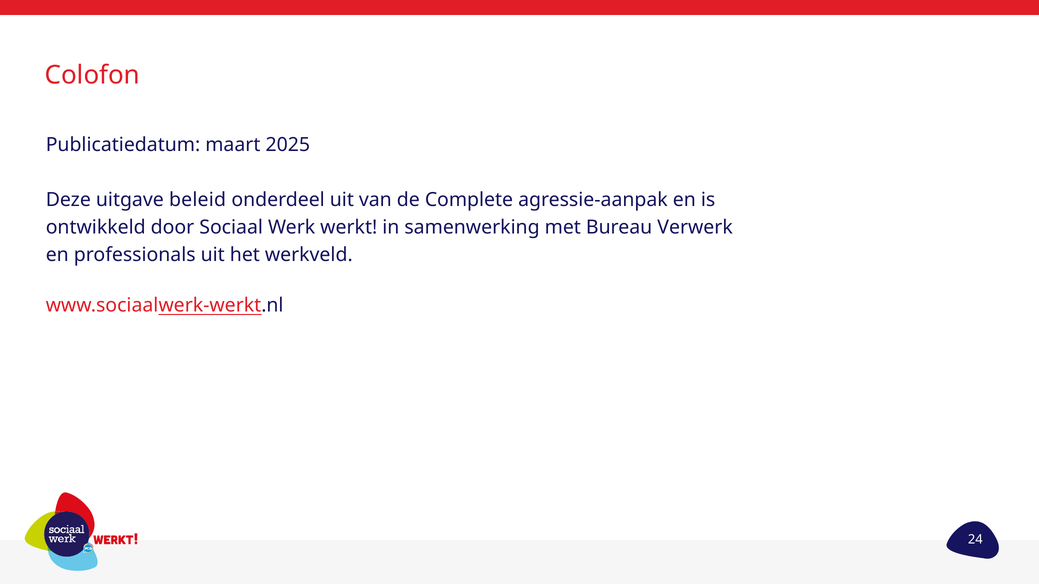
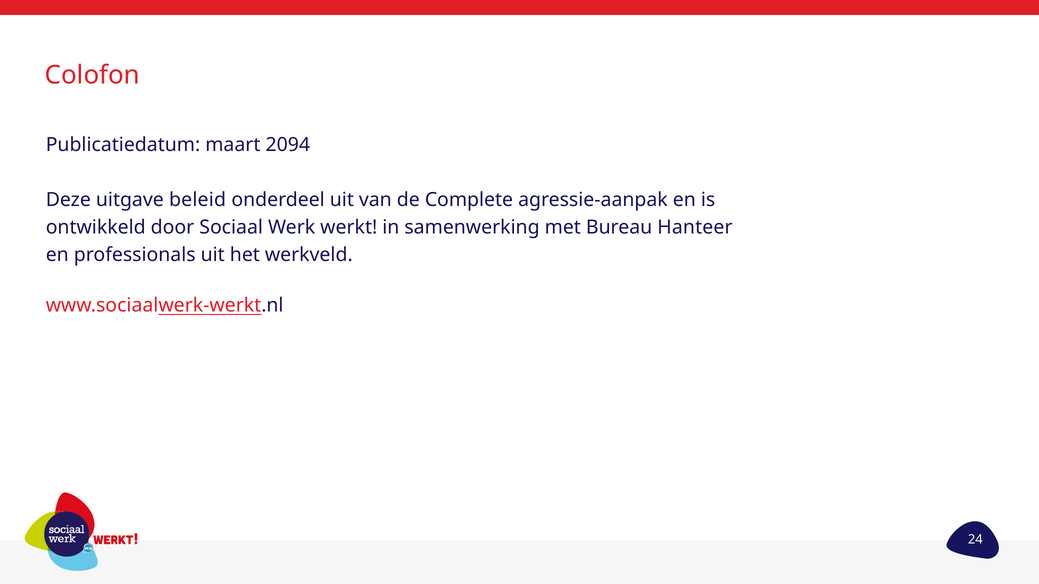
2025: 2025 -> 2094
Verwerk: Verwerk -> Hanteer
